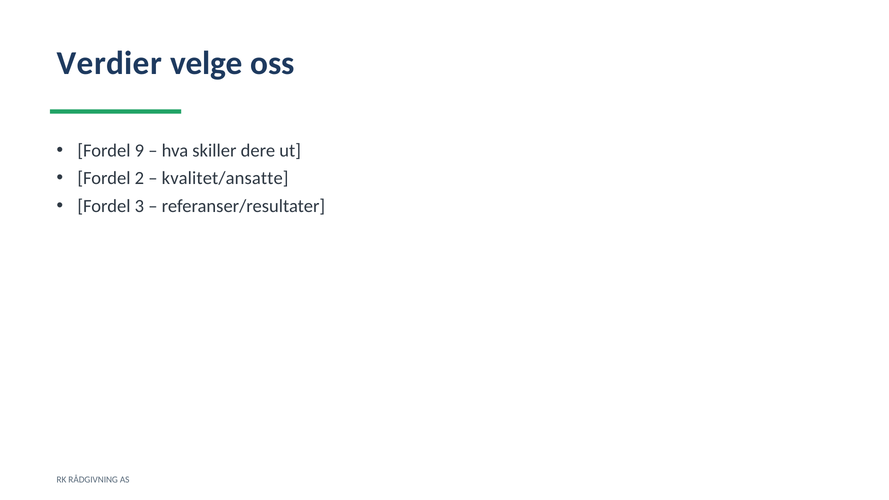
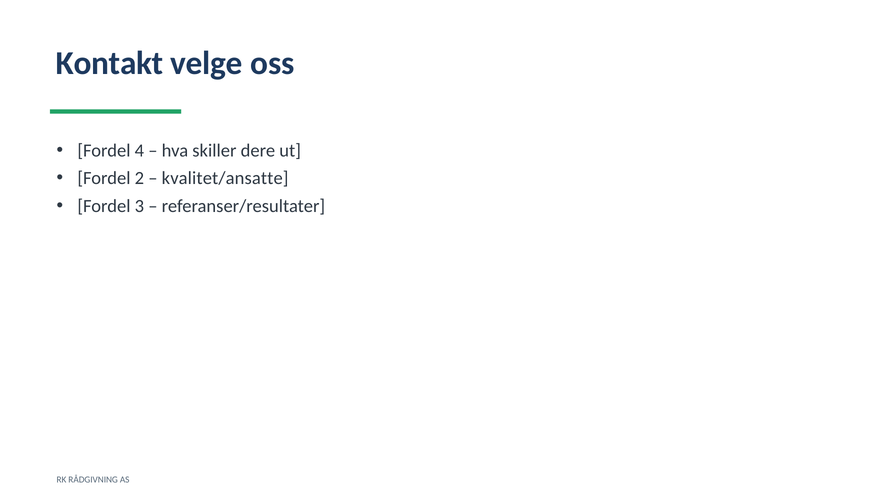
Verdier: Verdier -> Kontakt
9: 9 -> 4
